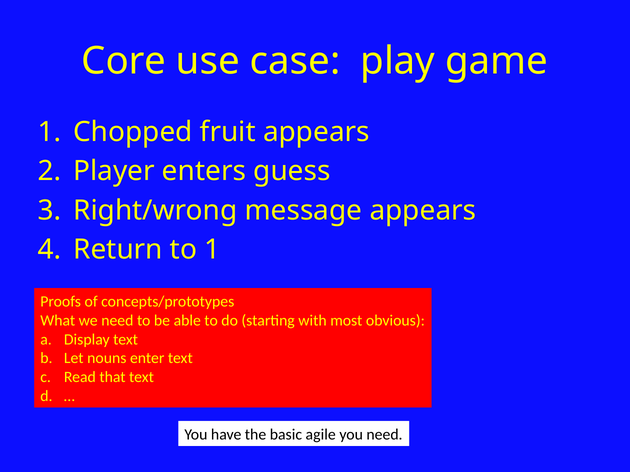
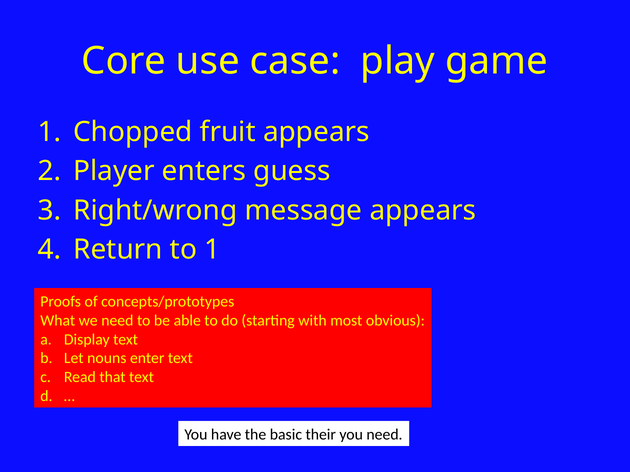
agile: agile -> their
